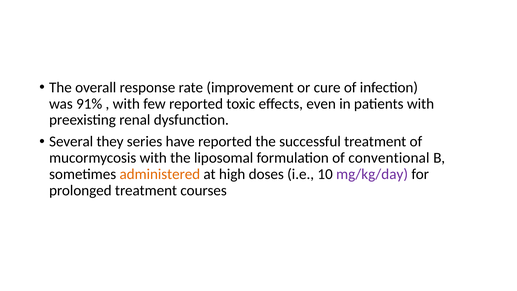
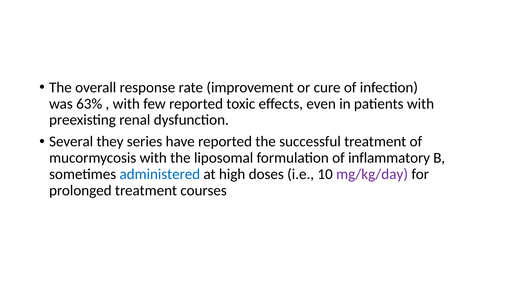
91%: 91% -> 63%
conventional: conventional -> inflammatory
administered colour: orange -> blue
